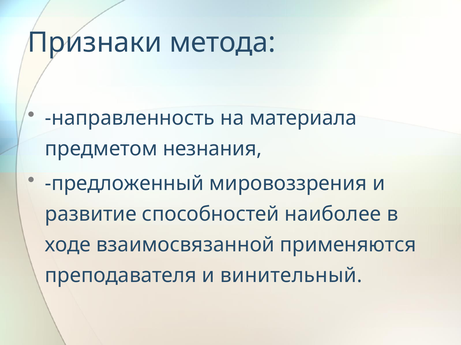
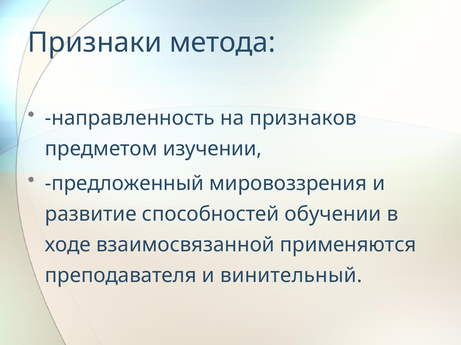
материала: материала -> признаков
незнания: незнания -> изучении
наиболее: наиболее -> обучении
